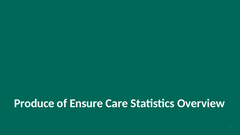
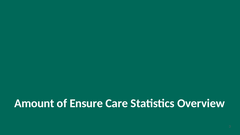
Produce: Produce -> Amount
